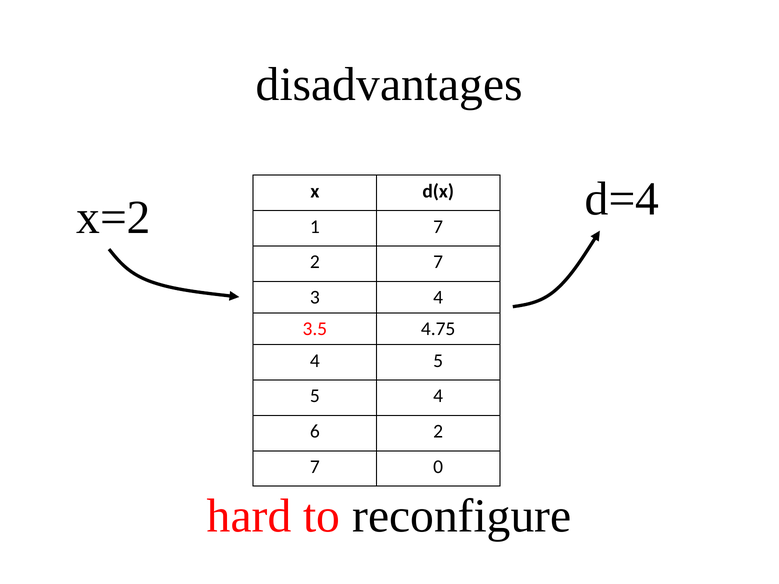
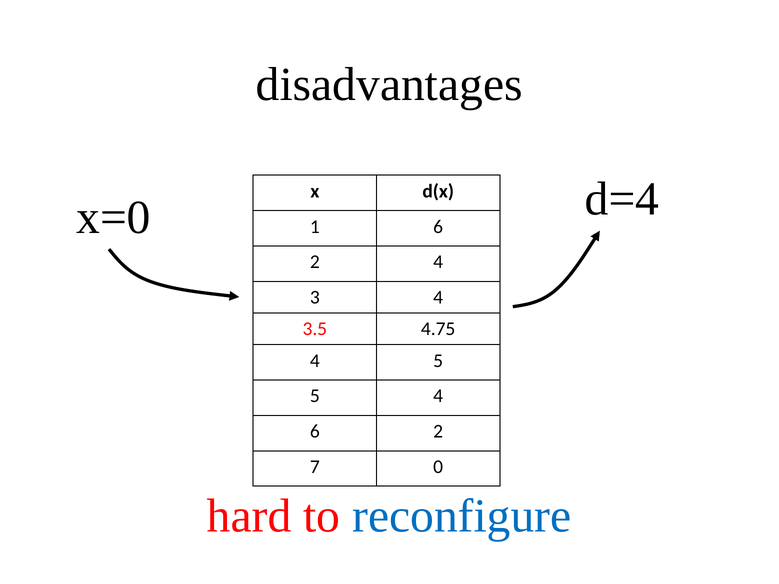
x=2: x=2 -> x=0
1 7: 7 -> 6
7 at (438, 262): 7 -> 4
reconfigure colour: black -> blue
